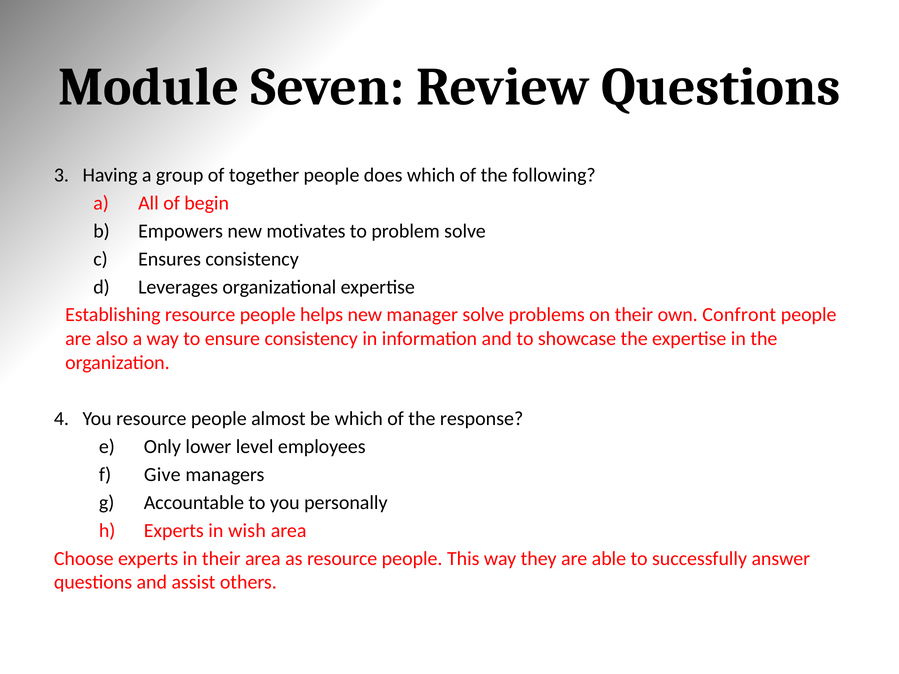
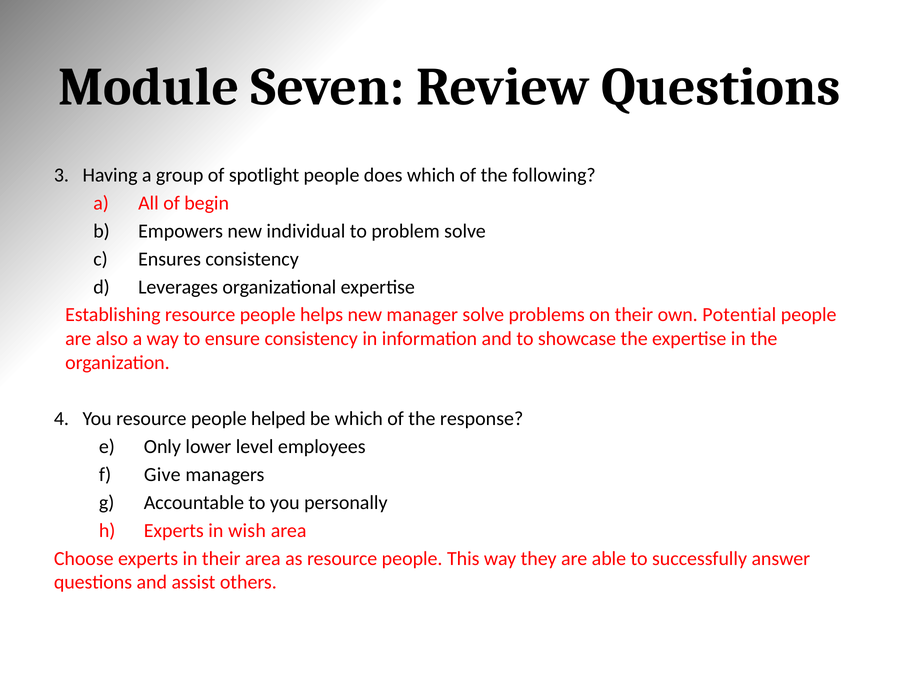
together: together -> spotlight
motivates: motivates -> individual
Confront: Confront -> Potential
almost: almost -> helped
